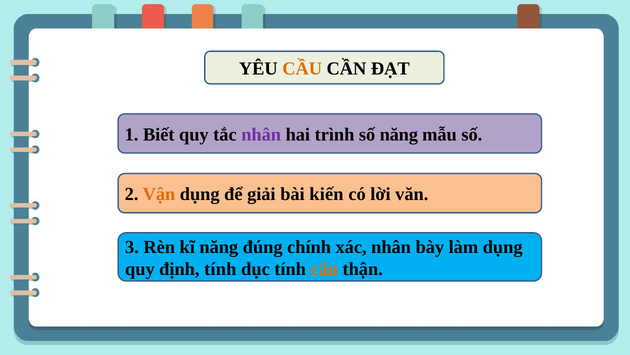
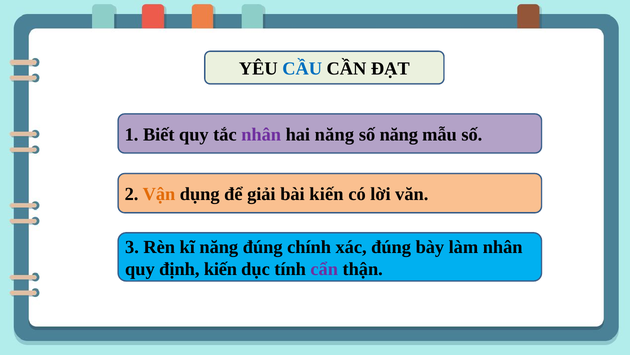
CẦU colour: orange -> blue
hai trình: trình -> năng
xác nhân: nhân -> đúng
làm dụng: dụng -> nhân
định tính: tính -> kiến
cẩn colour: orange -> purple
